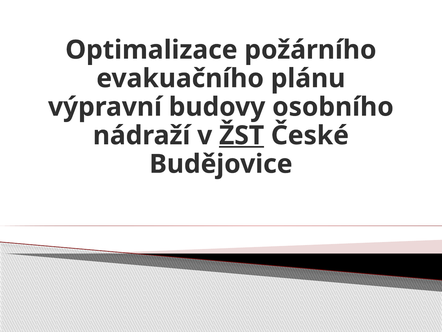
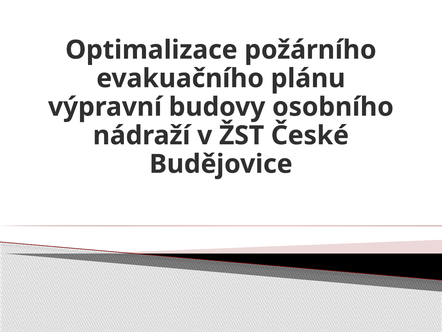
ŽST underline: present -> none
